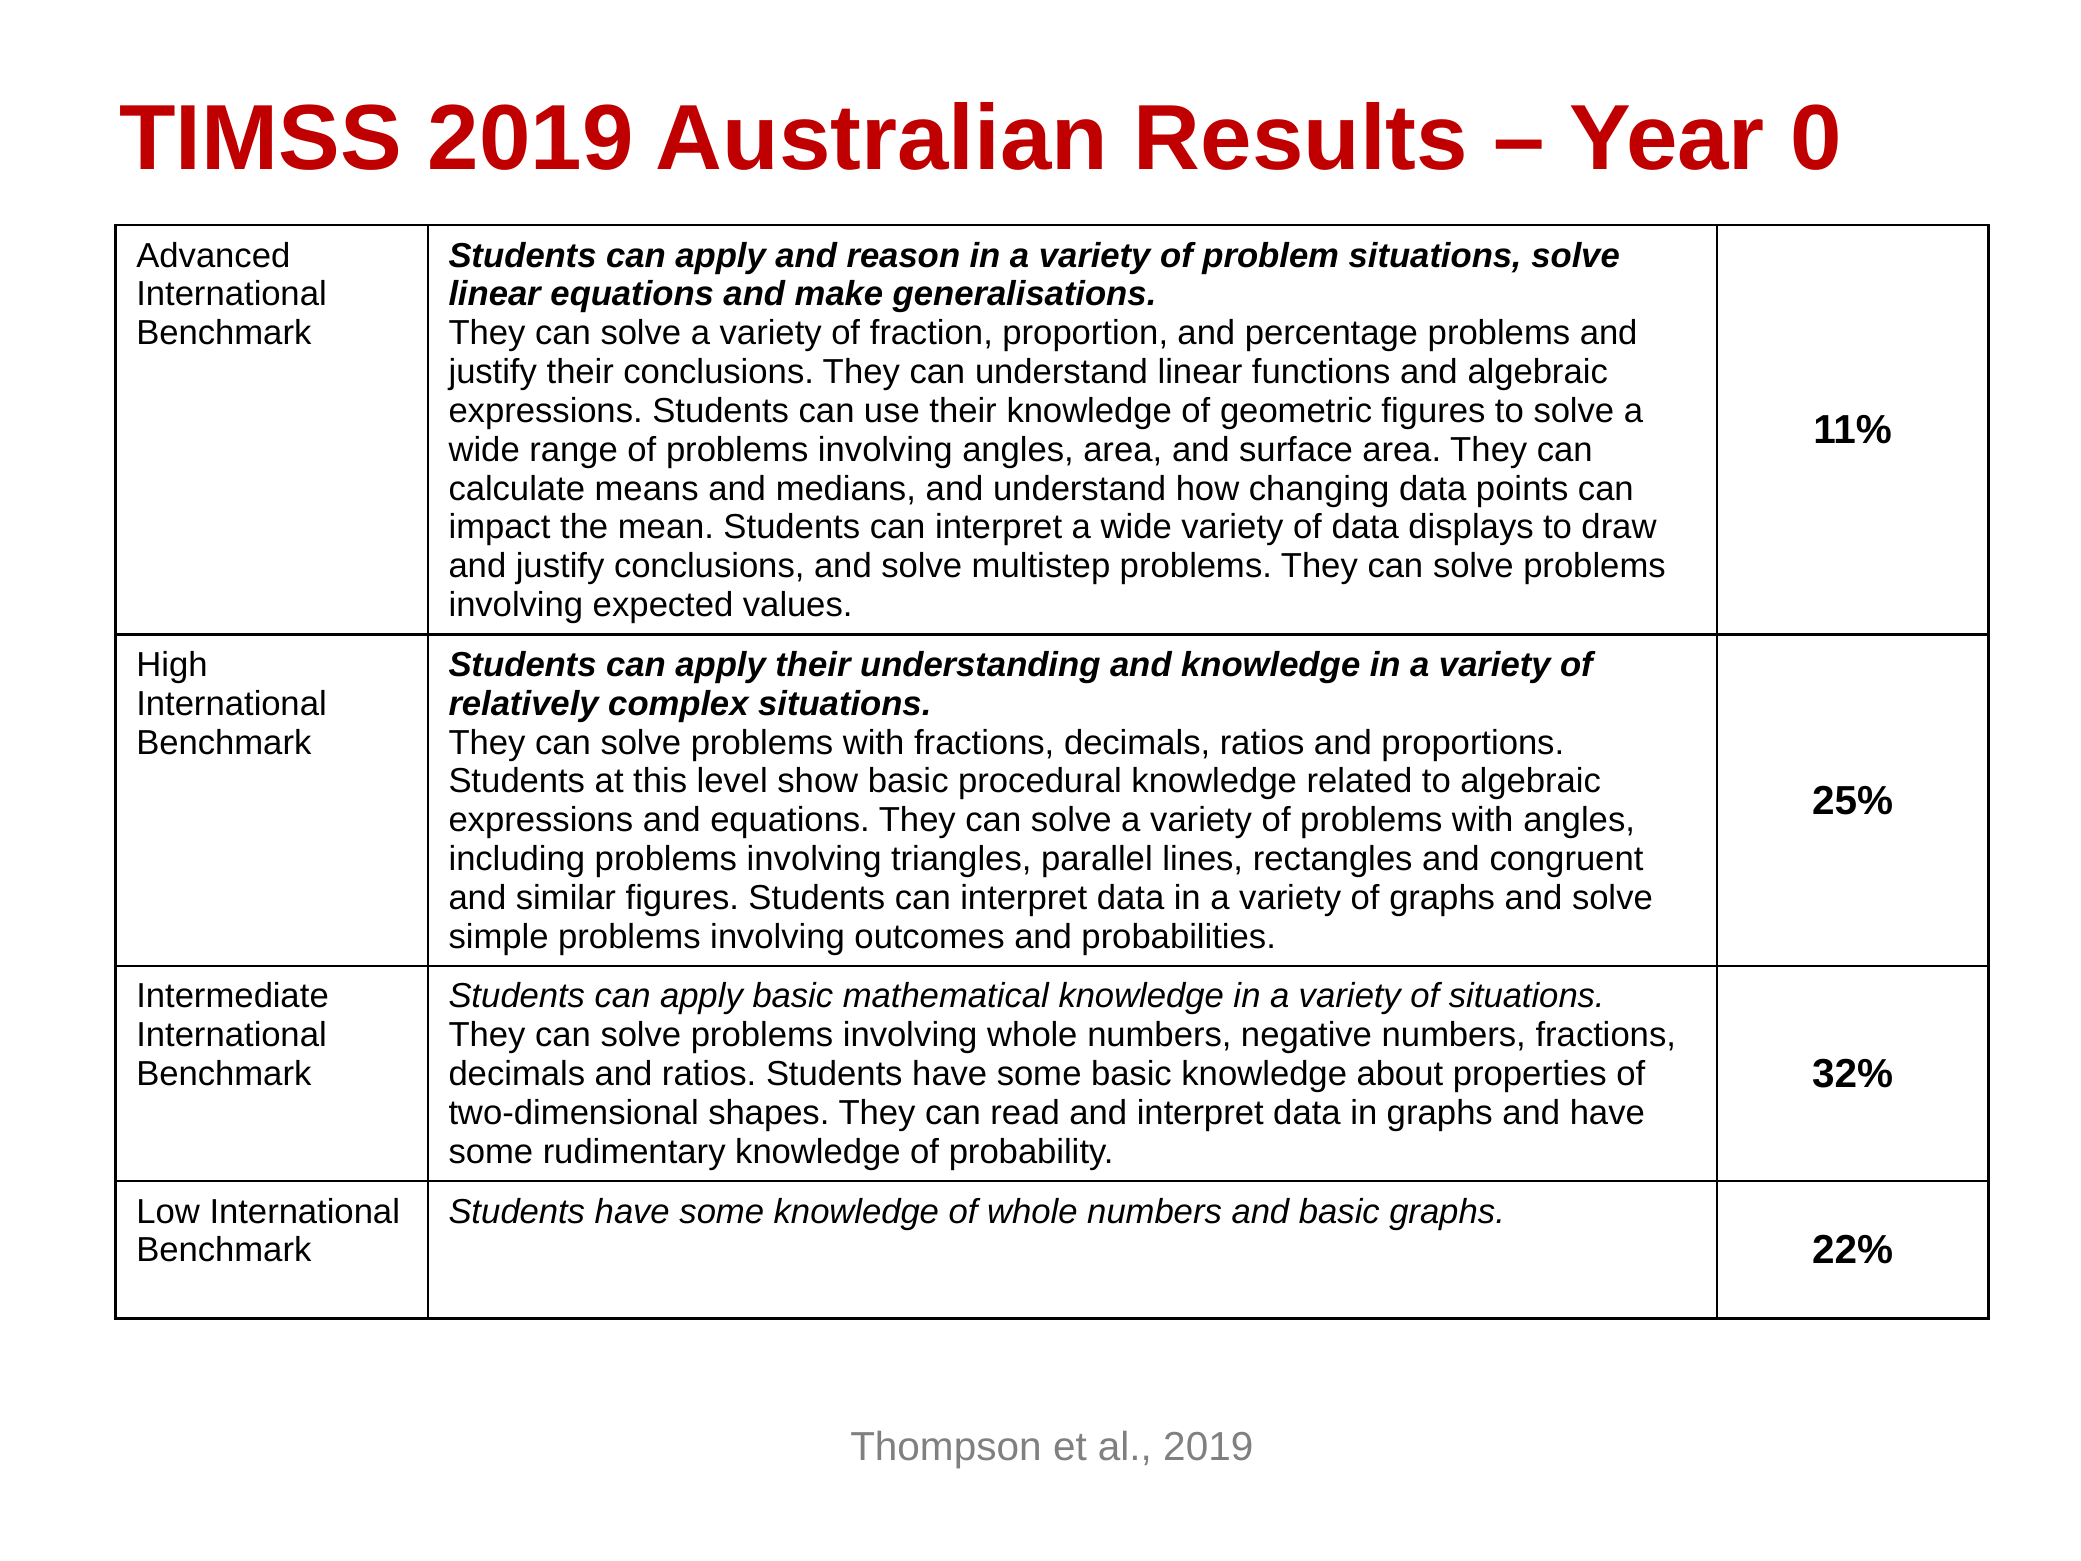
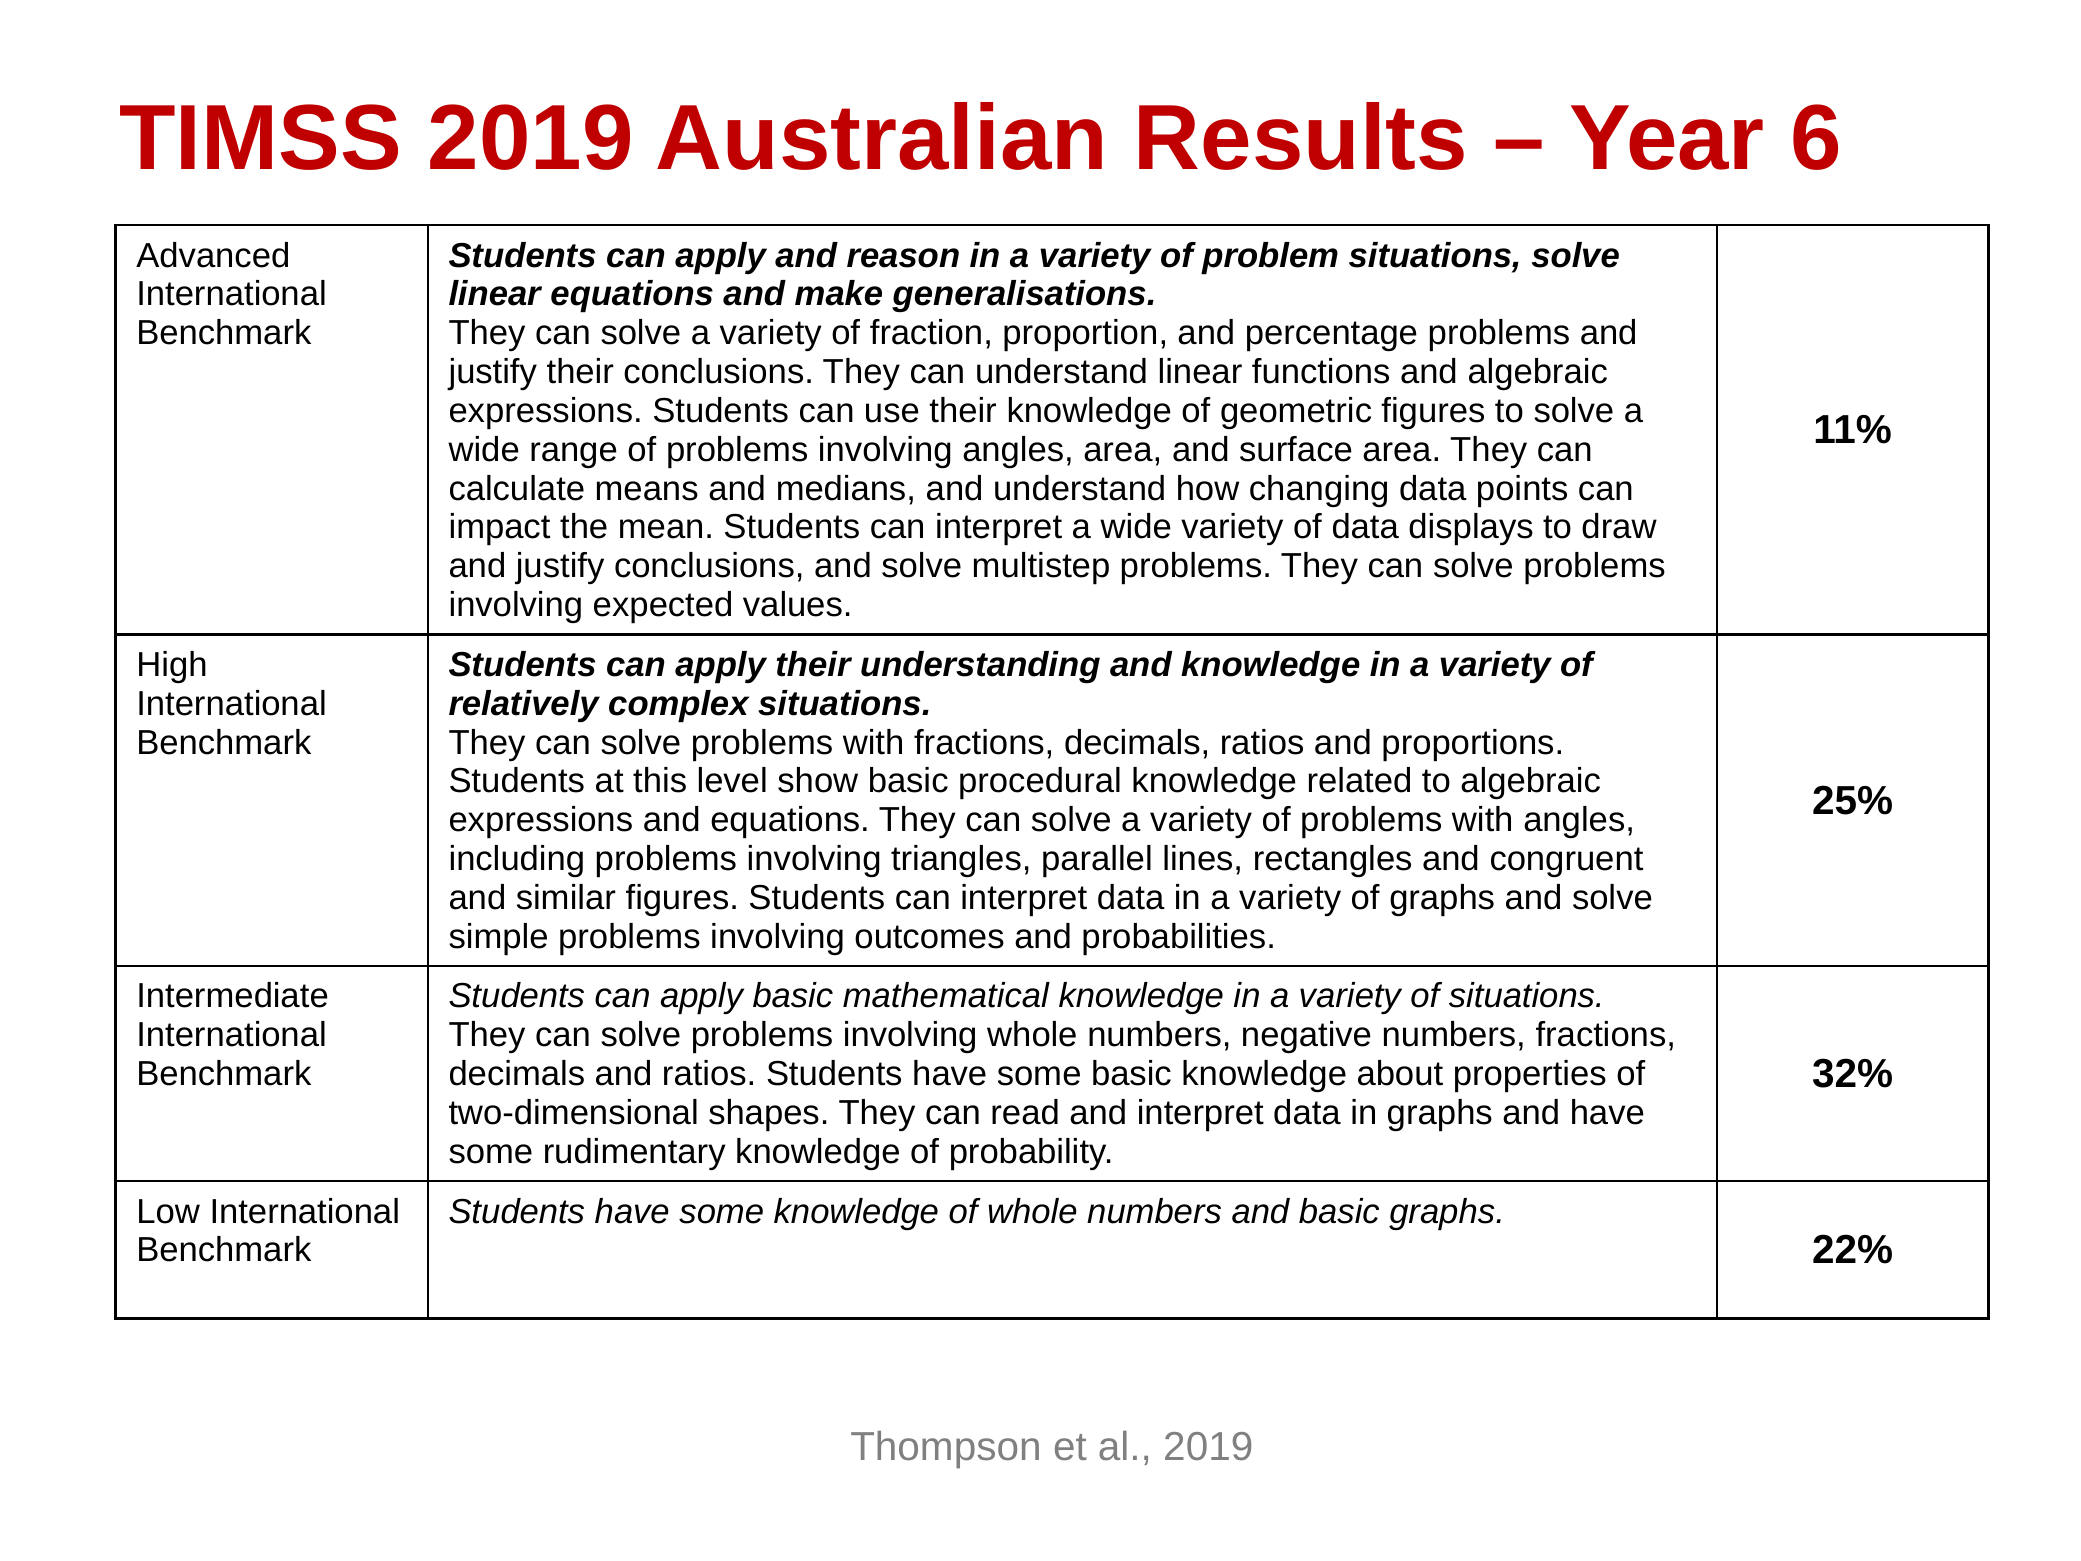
0: 0 -> 6
